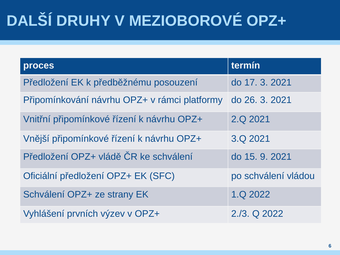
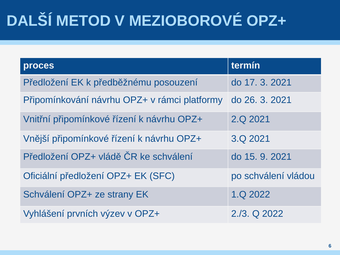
DRUHY: DRUHY -> METOD
